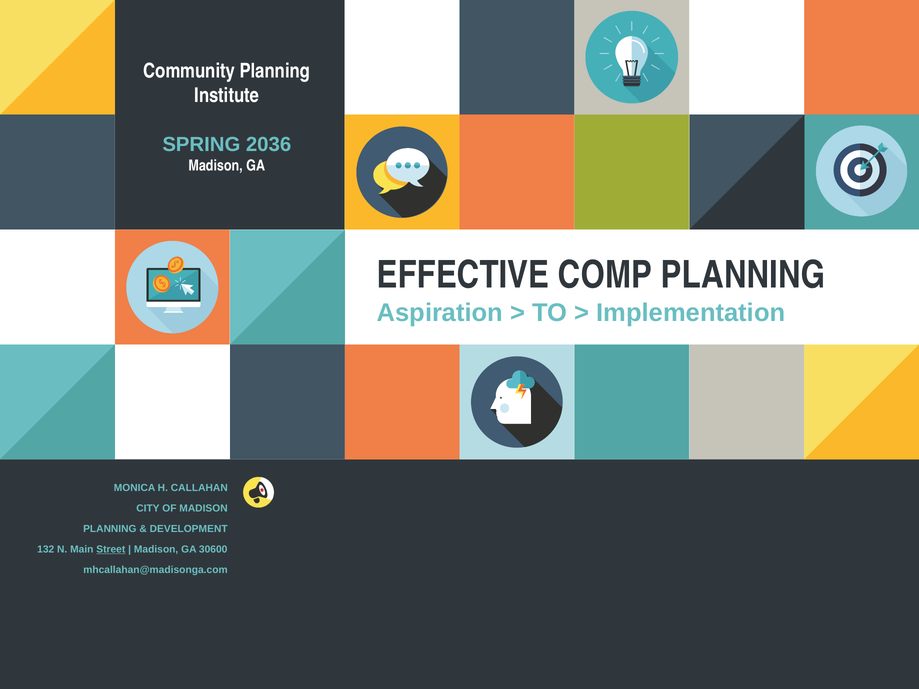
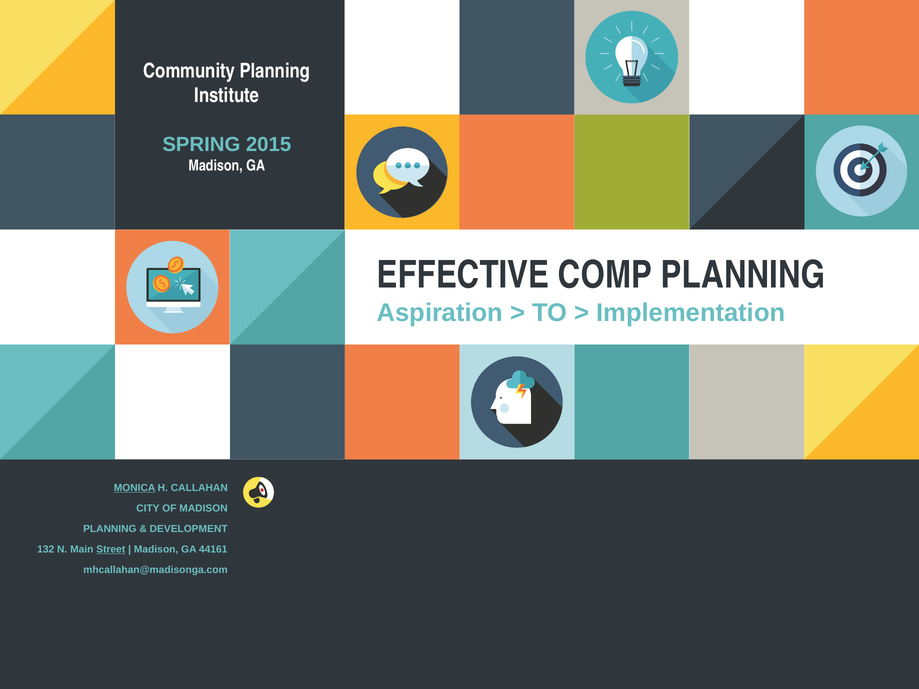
2036: 2036 -> 2015
MONICA underline: none -> present
30600: 30600 -> 44161
